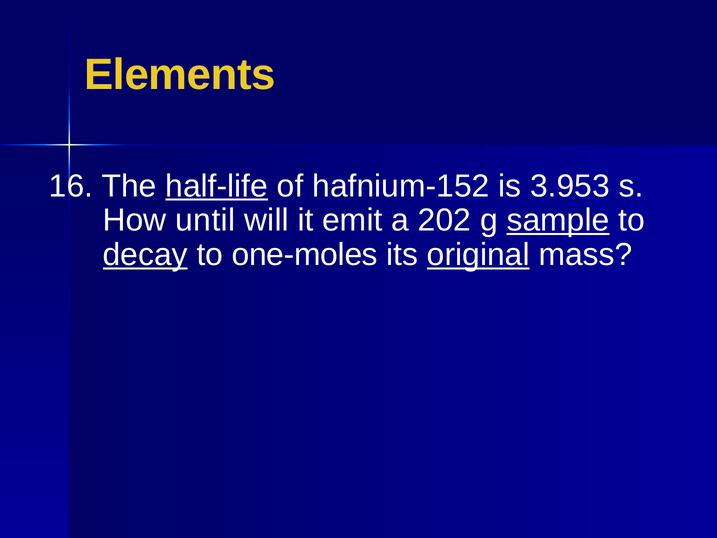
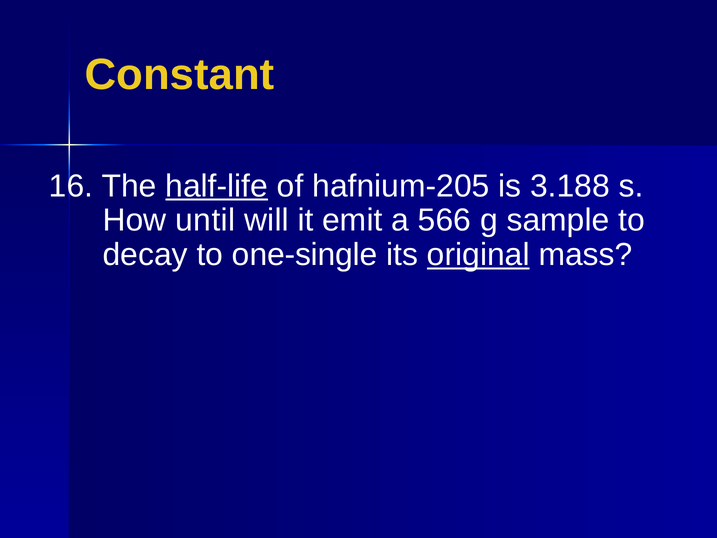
Elements: Elements -> Constant
hafnium-152: hafnium-152 -> hafnium-205
3.953: 3.953 -> 3.188
202: 202 -> 566
sample underline: present -> none
decay underline: present -> none
one-moles: one-moles -> one-single
